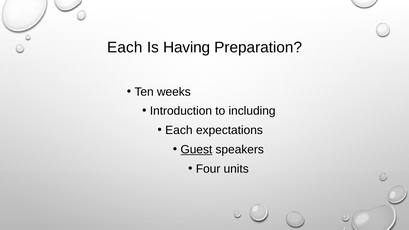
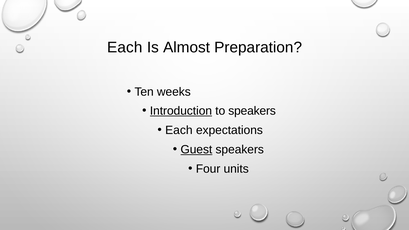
Having: Having -> Almost
Introduction underline: none -> present
to including: including -> speakers
